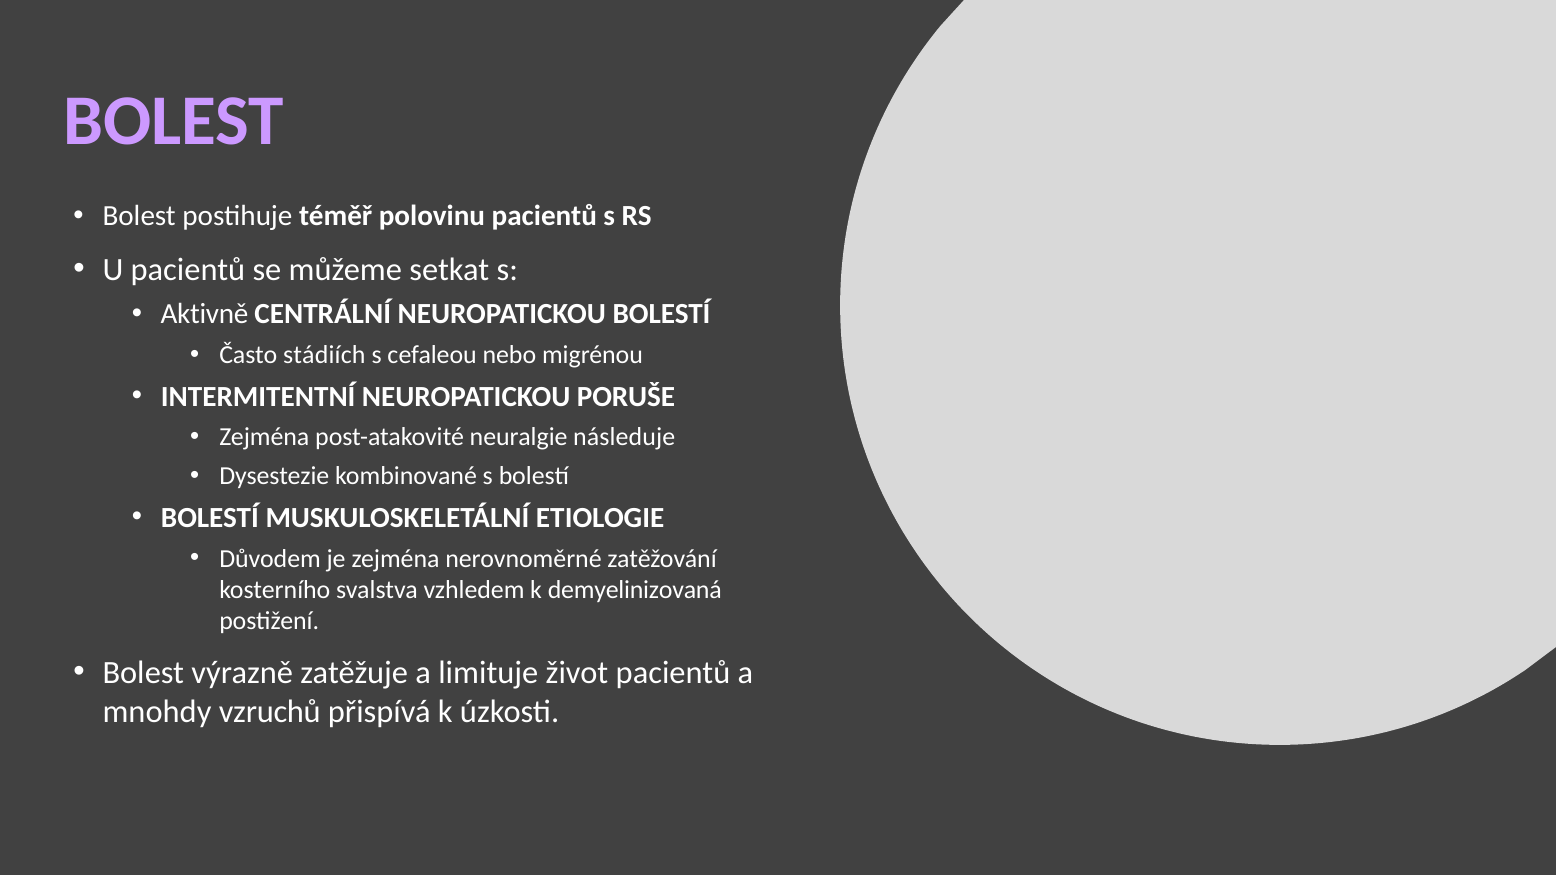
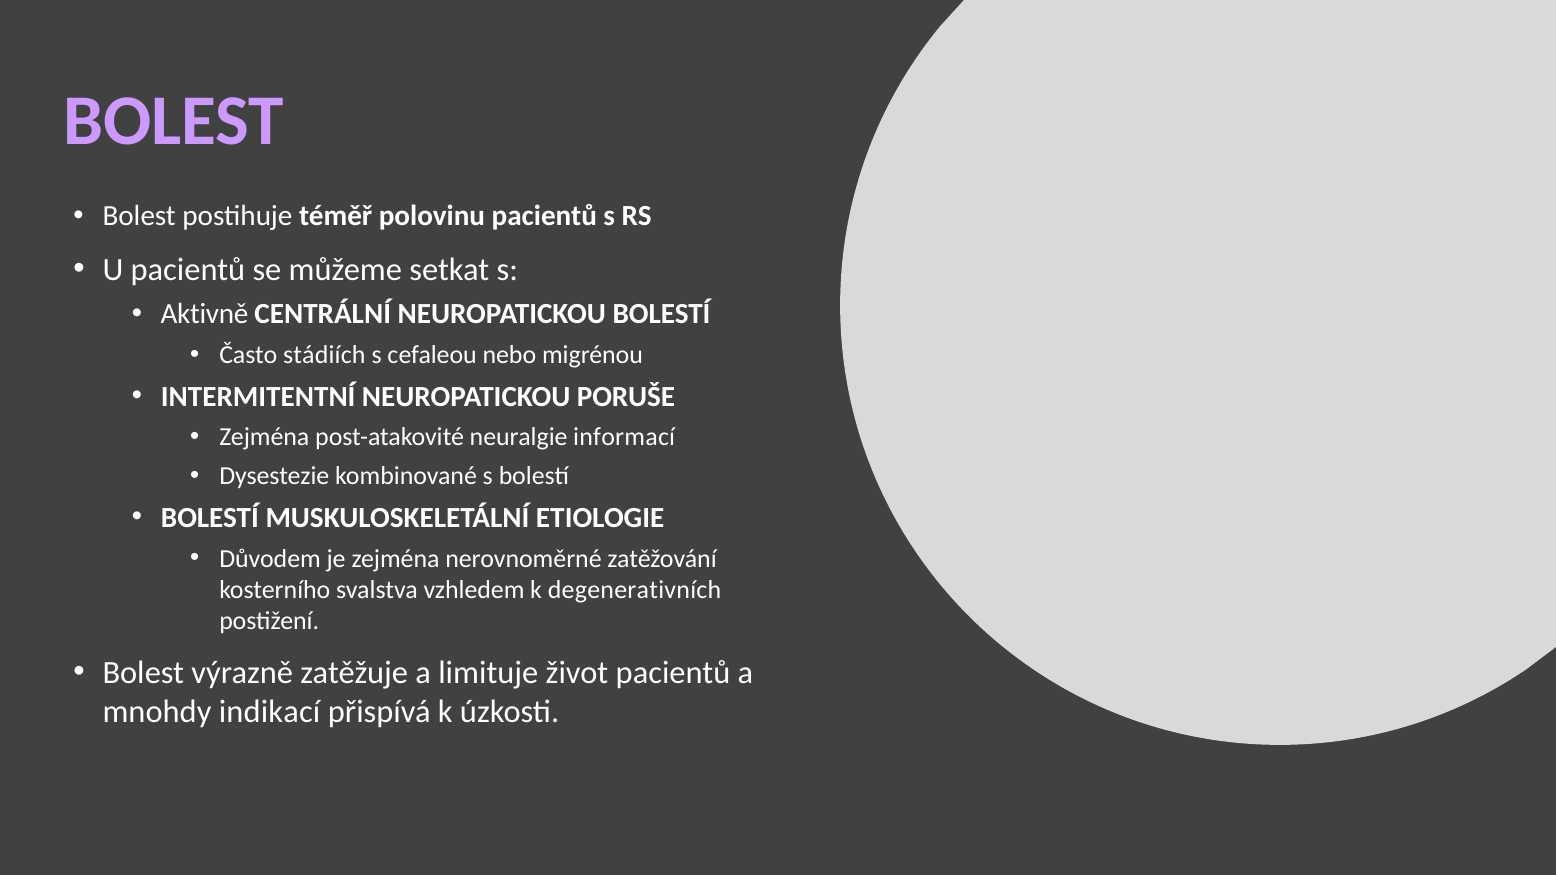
následuje: následuje -> informací
demyelinizovaná: demyelinizovaná -> degenerativních
vzruchů: vzruchů -> indikací
